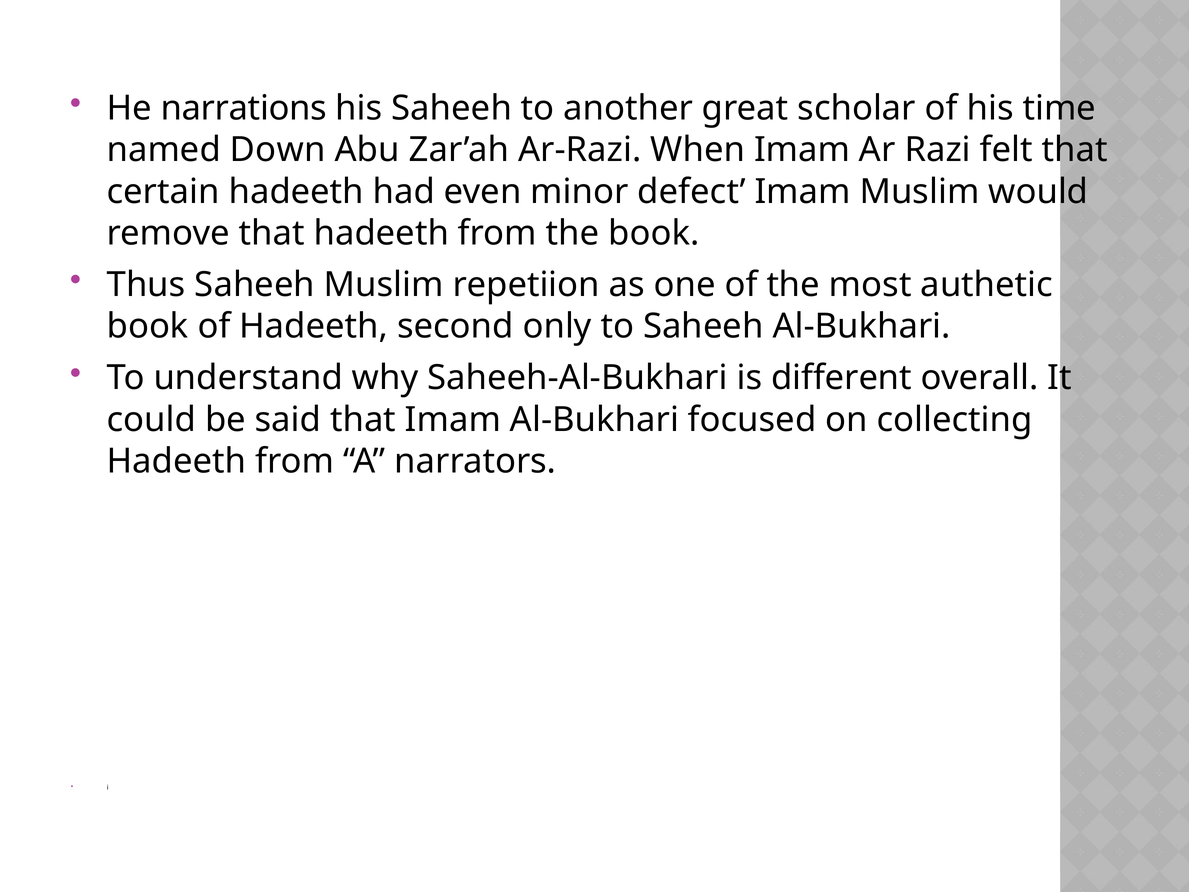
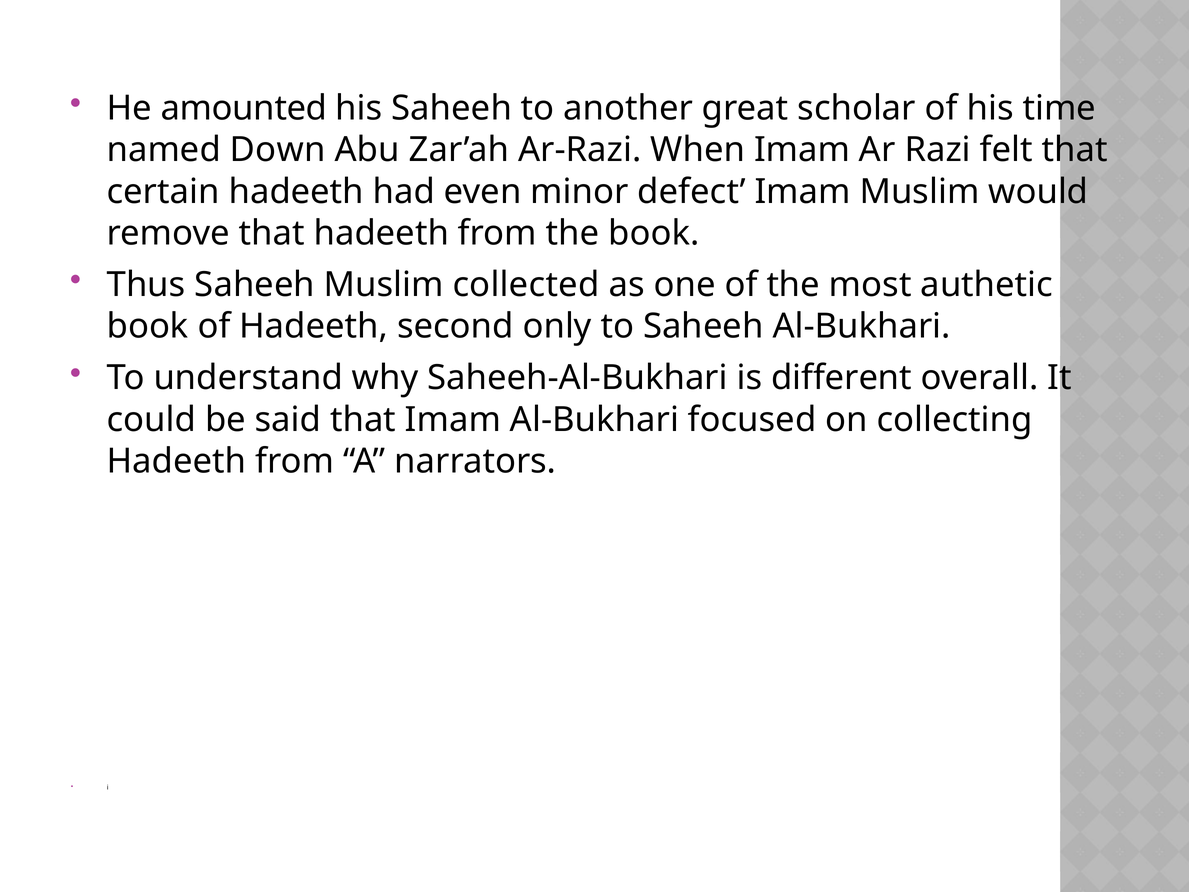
narrations: narrations -> amounted
repetiion: repetiion -> collected
